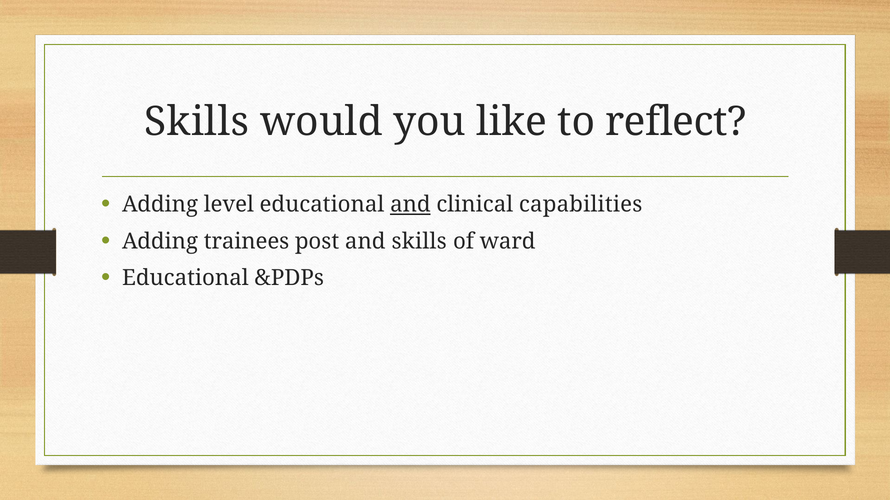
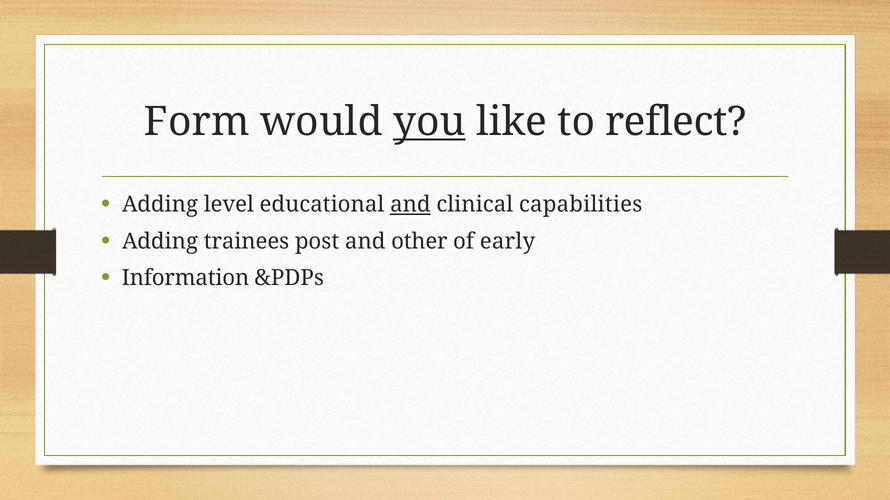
Skills at (197, 122): Skills -> Form
you underline: none -> present
and skills: skills -> other
ward: ward -> early
Educational at (185, 278): Educational -> Information
